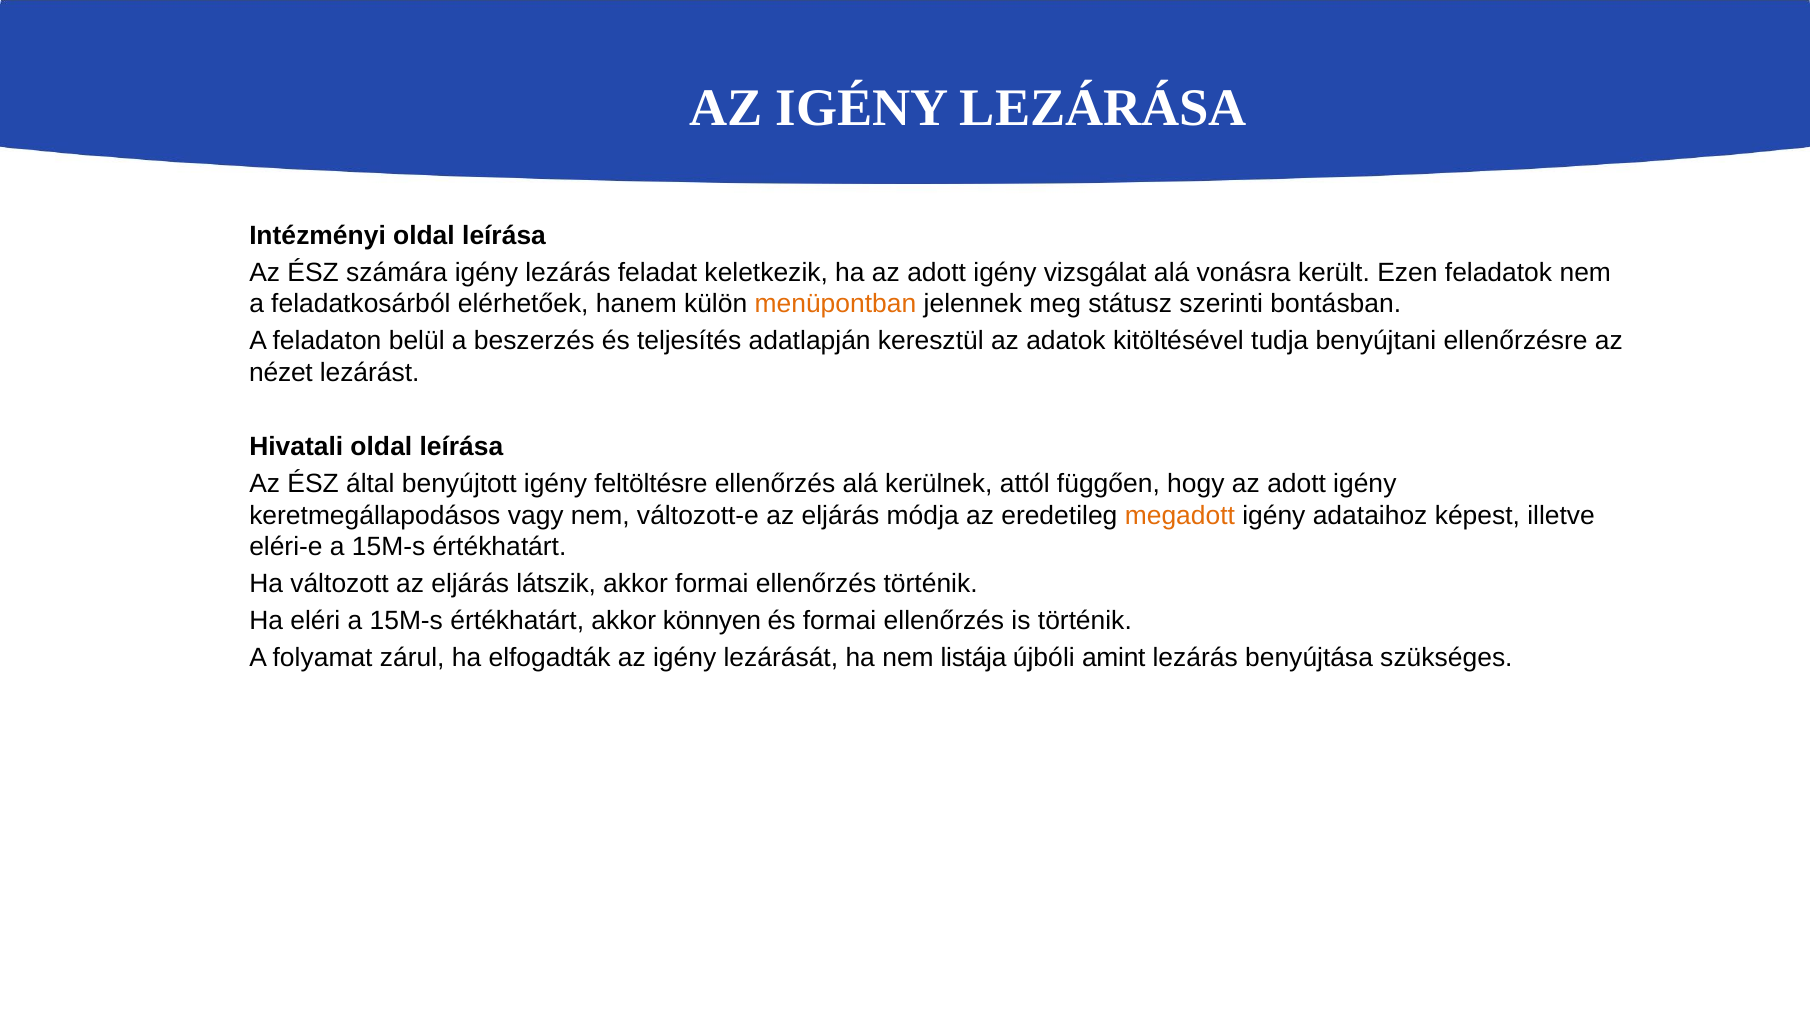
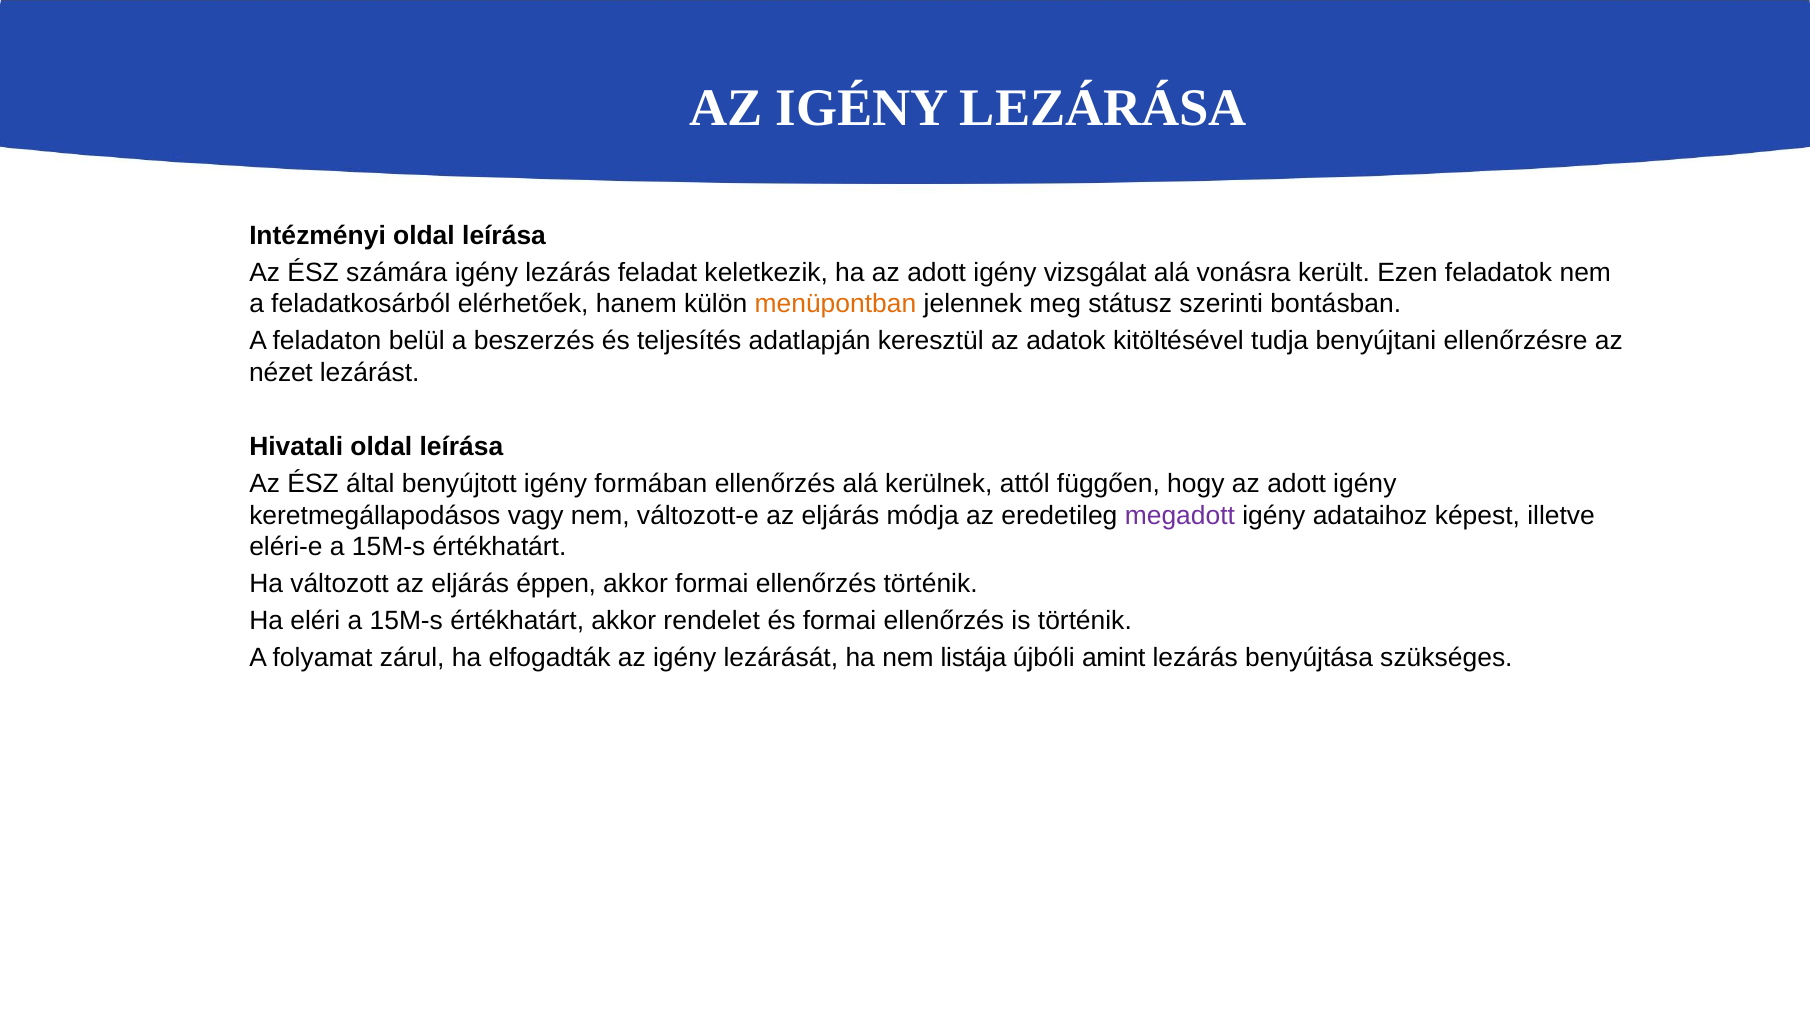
feltöltésre: feltöltésre -> formában
megadott colour: orange -> purple
látszik: látszik -> éppen
könnyen: könnyen -> rendelet
